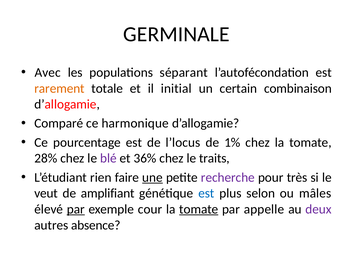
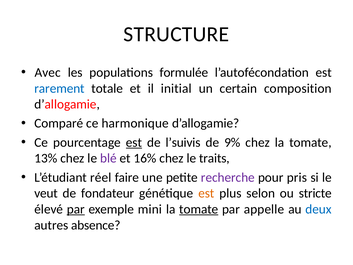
GERMINALE: GERMINALE -> STRUCTURE
séparant: séparant -> formulée
rarement colour: orange -> blue
combinaison: combinaison -> composition
est at (134, 142) underline: none -> present
l’locus: l’locus -> l’suivis
1%: 1% -> 9%
28%: 28% -> 13%
36%: 36% -> 16%
rien: rien -> réel
une underline: present -> none
très: très -> pris
amplifiant: amplifiant -> fondateur
est at (206, 193) colour: blue -> orange
mâles: mâles -> stricte
cour: cour -> mini
deux colour: purple -> blue
